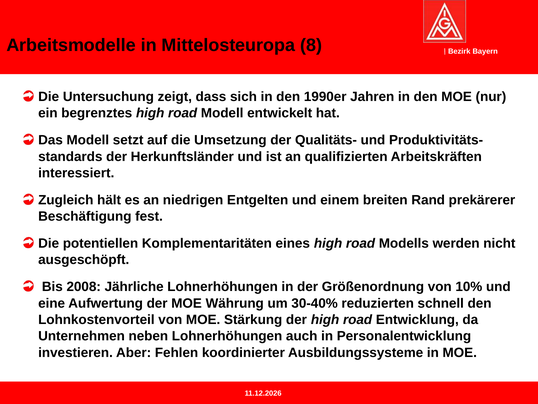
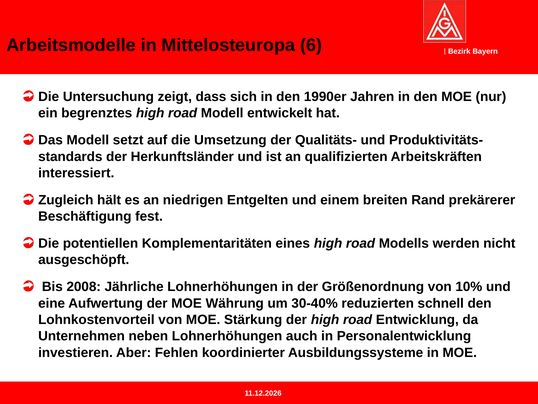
8: 8 -> 6
